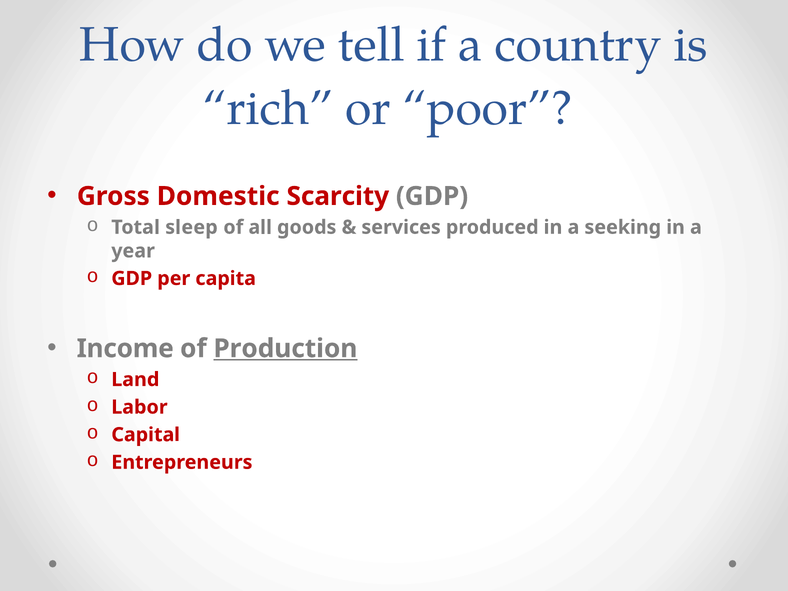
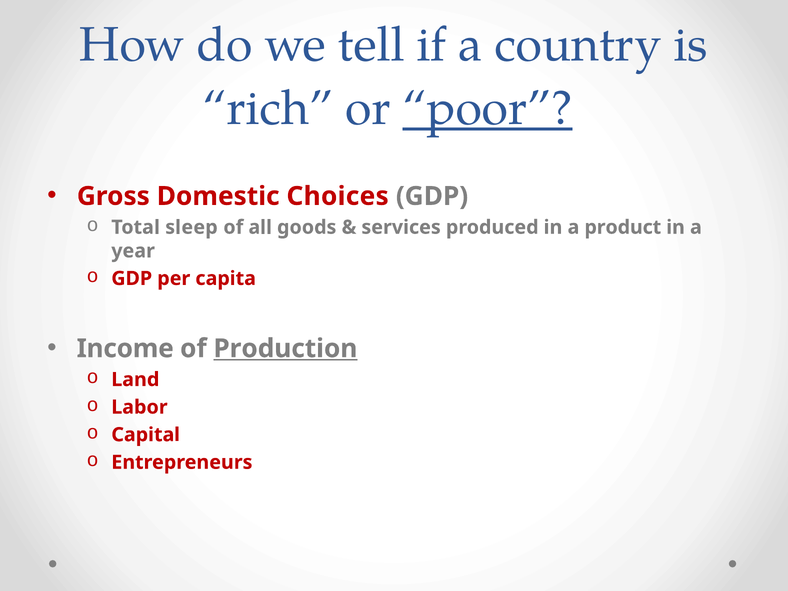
poor underline: none -> present
Scarcity: Scarcity -> Choices
seeking: seeking -> product
